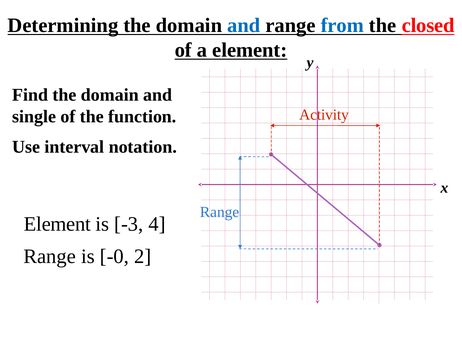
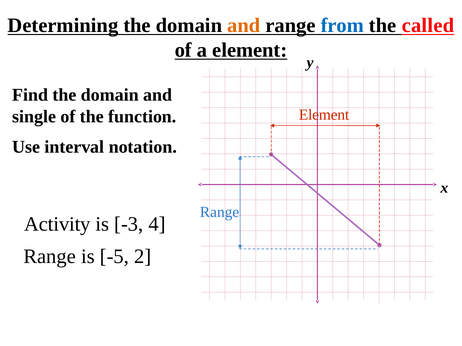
and at (244, 26) colour: blue -> orange
closed: closed -> called
Activity at (324, 115): Activity -> Element
Element at (57, 224): Element -> Activity
-0: -0 -> -5
